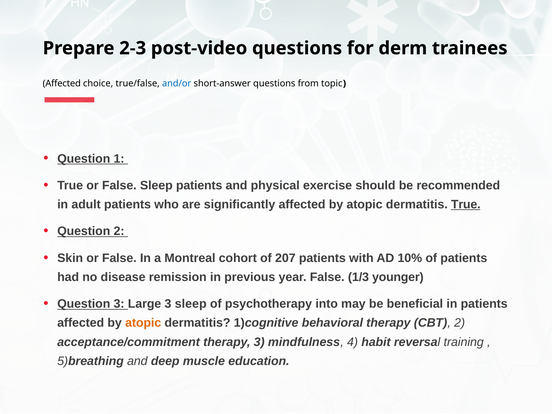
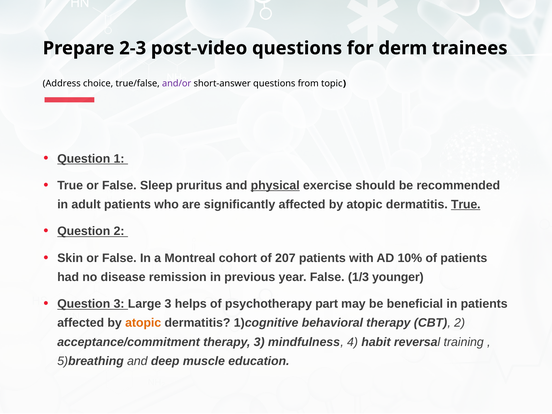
Affected at (62, 83): Affected -> Address
and/or colour: blue -> purple
Sleep patients: patients -> pruritus
physical underline: none -> present
3 sleep: sleep -> helps
into: into -> part
